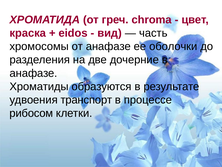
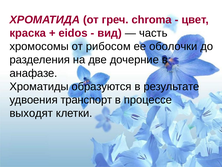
от анафазе: анафазе -> рибосом
рибосом: рибосом -> выходят
